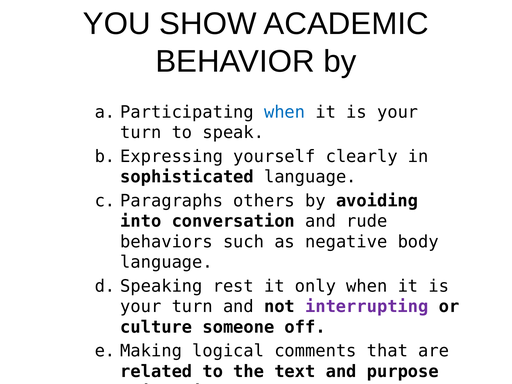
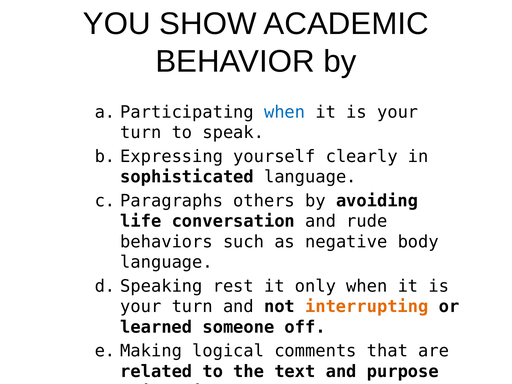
into: into -> life
interrupting colour: purple -> orange
culture: culture -> learned
